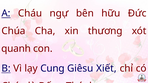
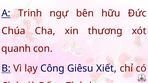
Cháu: Cháu -> Trinh
Cung: Cung -> Công
